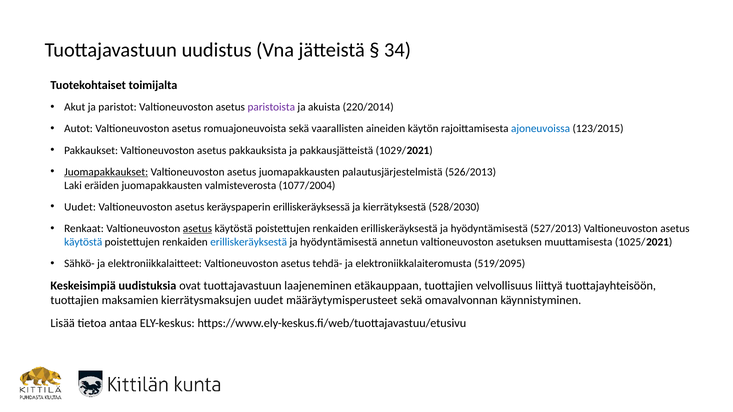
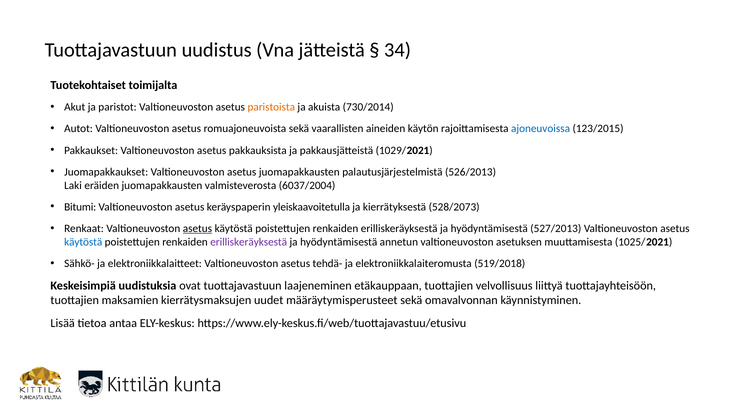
paristoista colour: purple -> orange
220/2014: 220/2014 -> 730/2014
Juomapakkaukset underline: present -> none
1077/2004: 1077/2004 -> 6037/2004
Uudet at (80, 207): Uudet -> Bitumi
erilliskeräyksessä: erilliskeräyksessä -> yleiskaavoitetulla
528/2030: 528/2030 -> 528/2073
erilliskeräyksestä at (249, 242) colour: blue -> purple
519/2095: 519/2095 -> 519/2018
